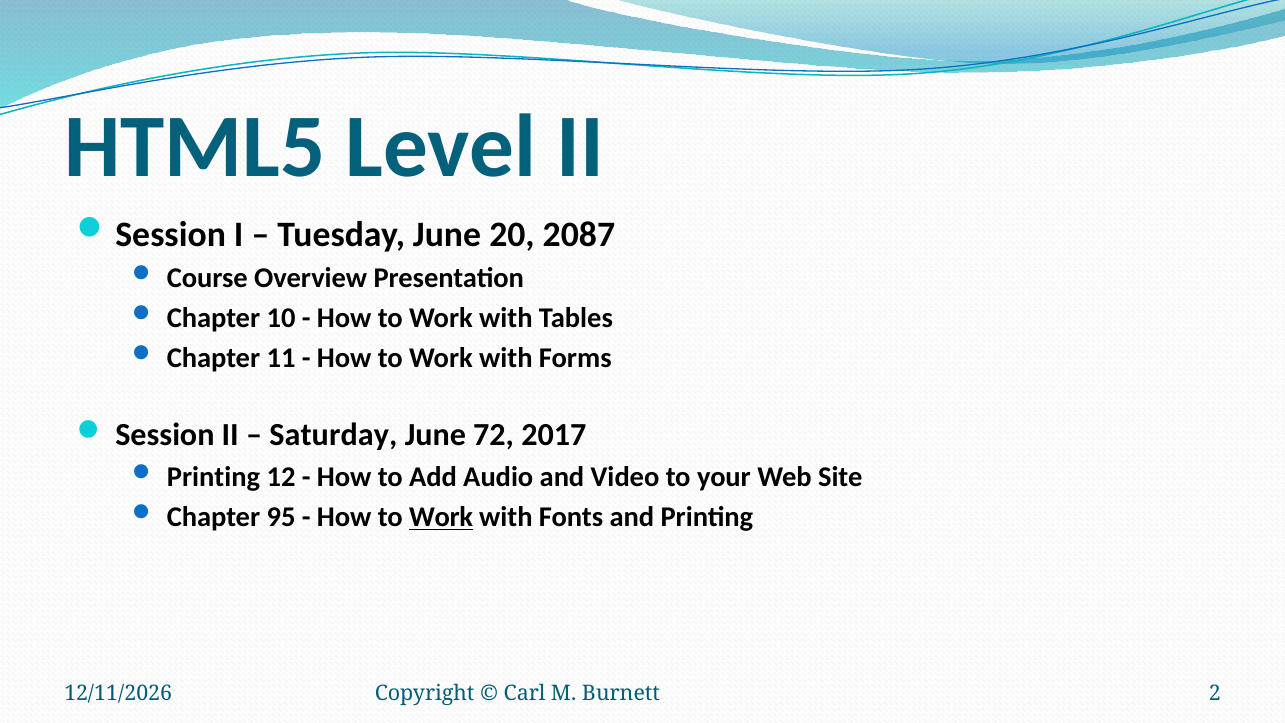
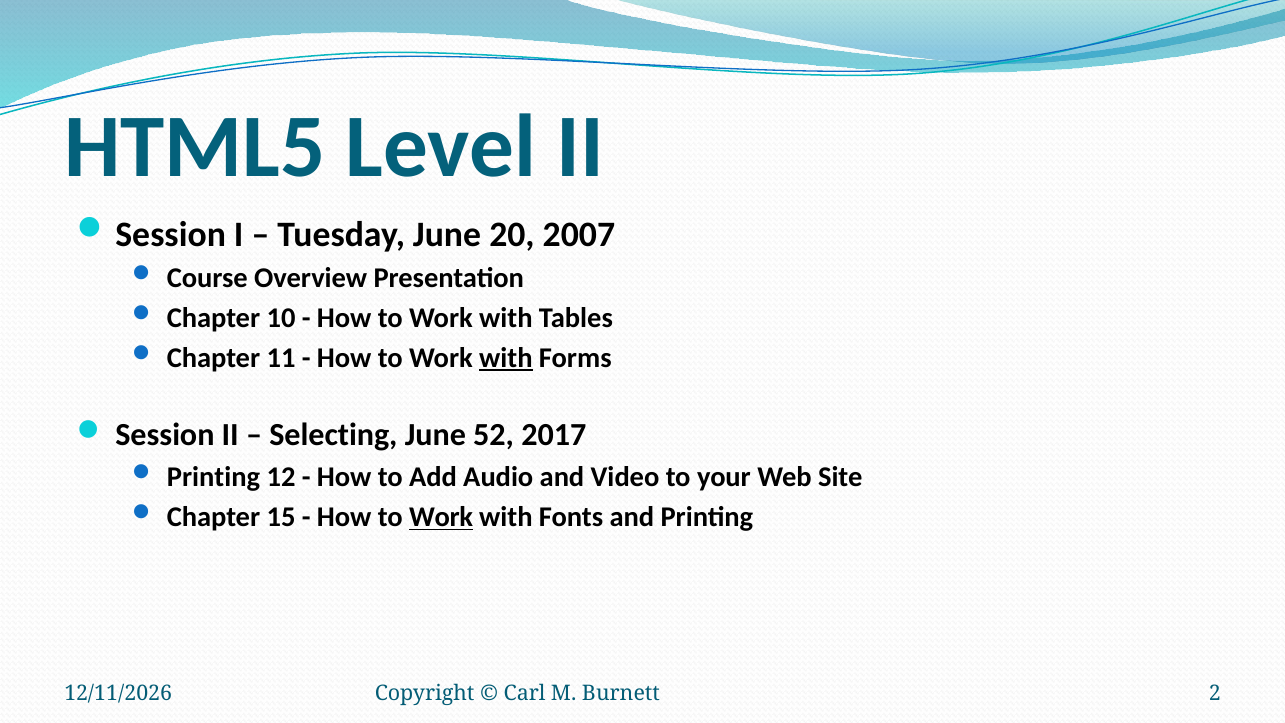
2087: 2087 -> 2007
with at (506, 358) underline: none -> present
Saturday: Saturday -> Selecting
72: 72 -> 52
95: 95 -> 15
